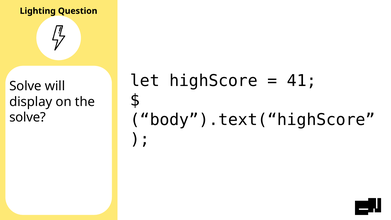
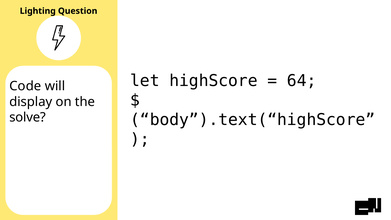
41: 41 -> 64
Solve at (25, 86): Solve -> Code
